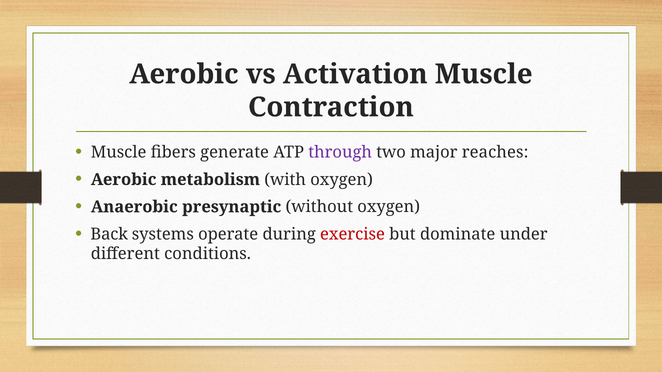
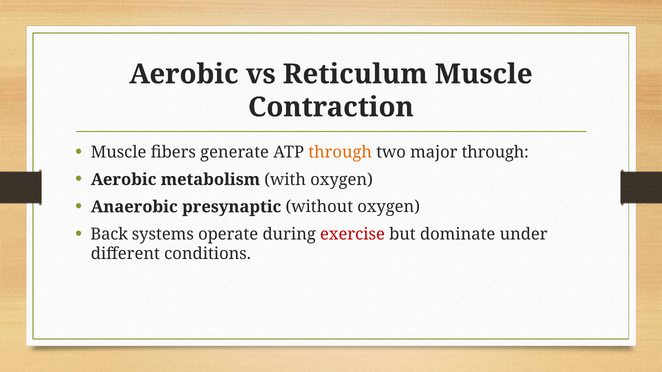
Activation: Activation -> Reticulum
through at (340, 152) colour: purple -> orange
major reaches: reaches -> through
